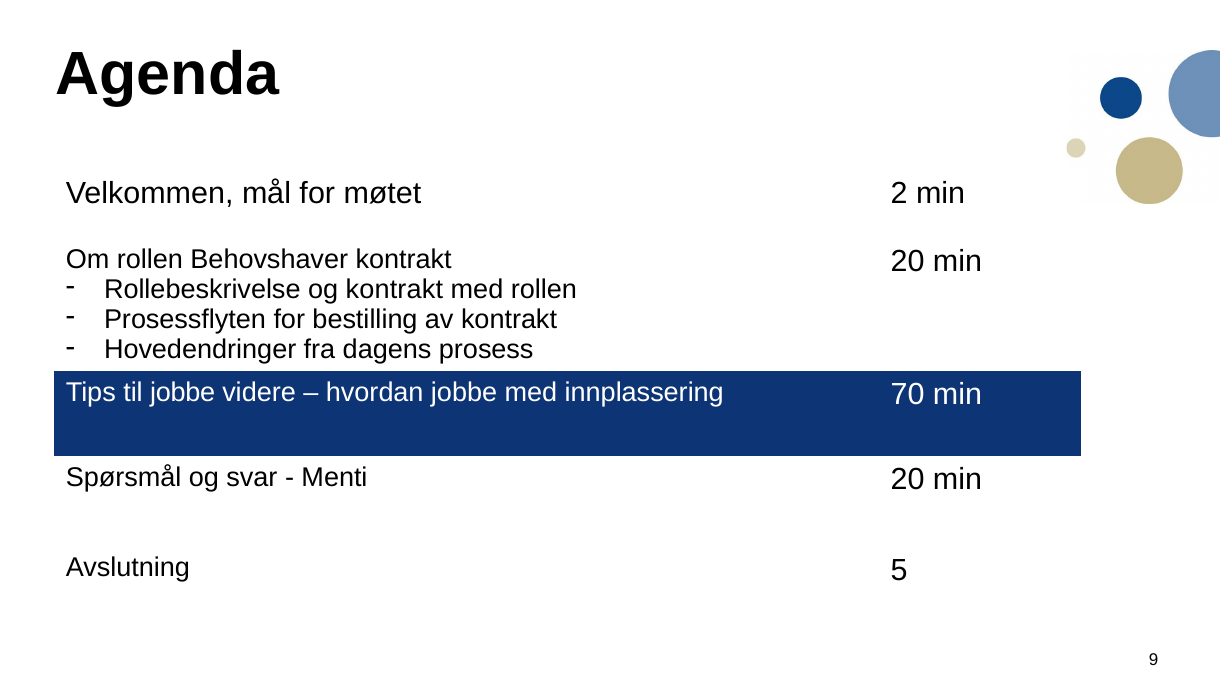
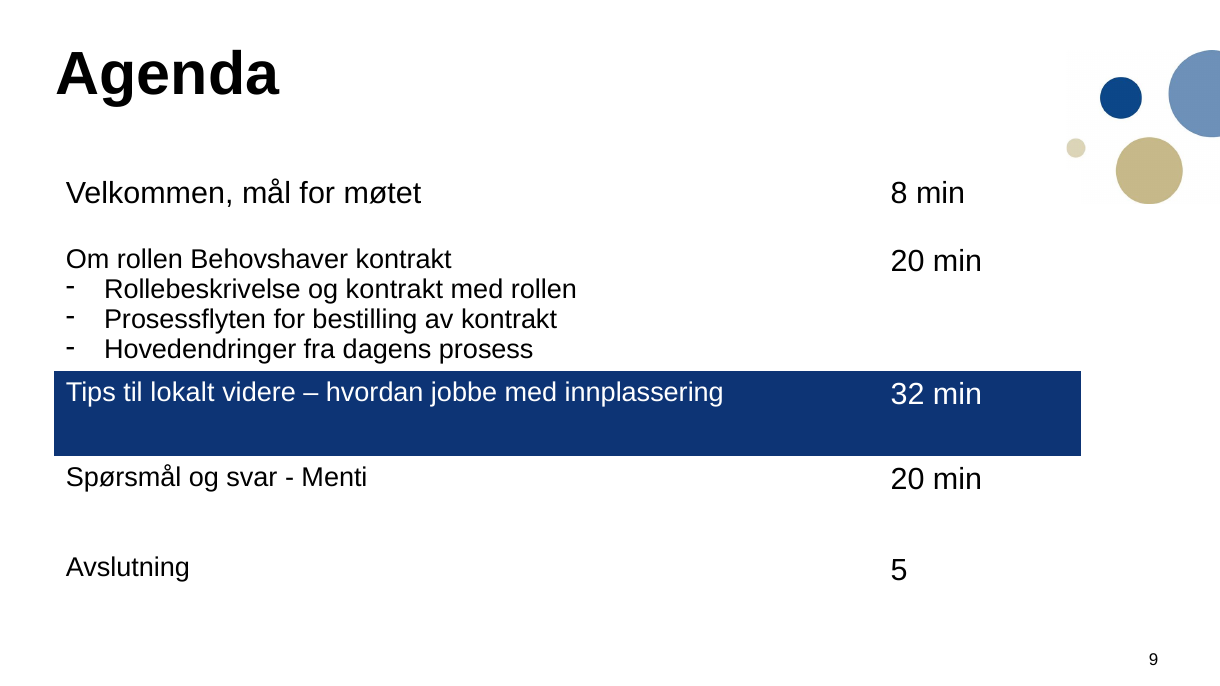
2: 2 -> 8
til jobbe: jobbe -> lokalt
70: 70 -> 32
